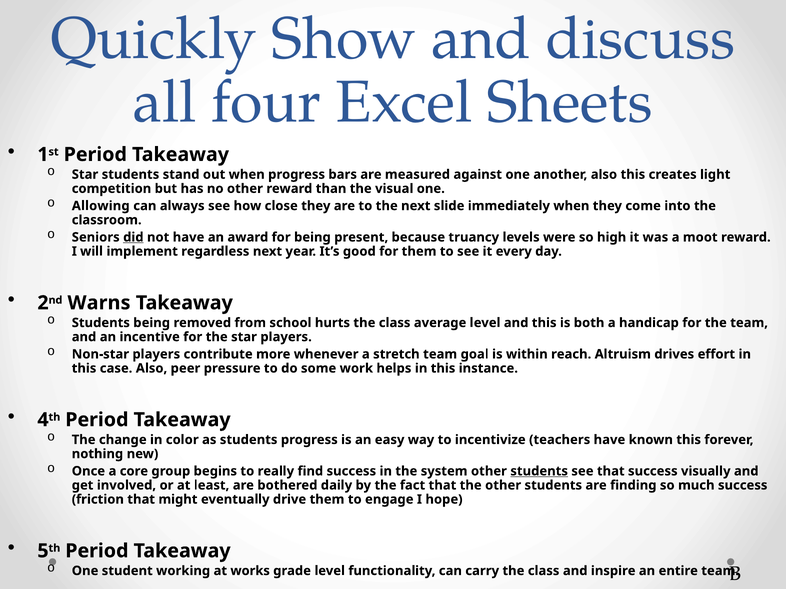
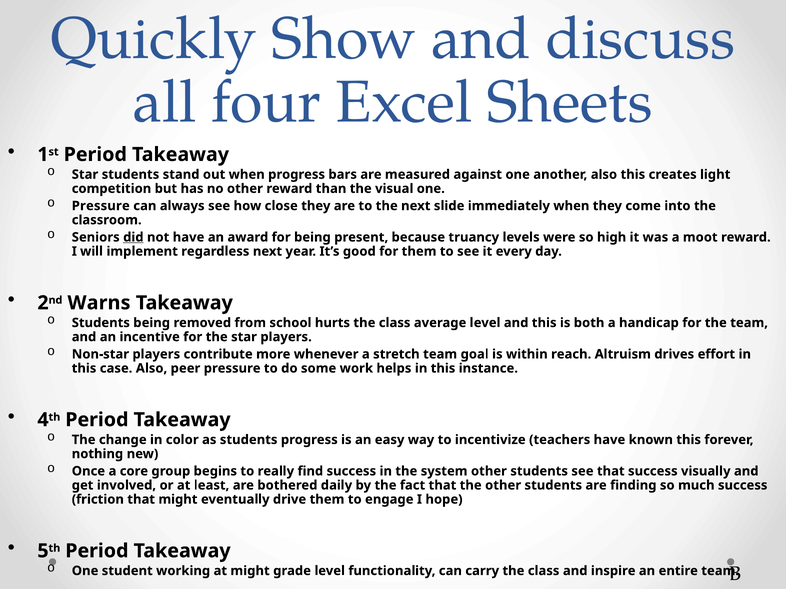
Allowing at (101, 206): Allowing -> Pressure
students at (539, 471) underline: present -> none
at works: works -> might
